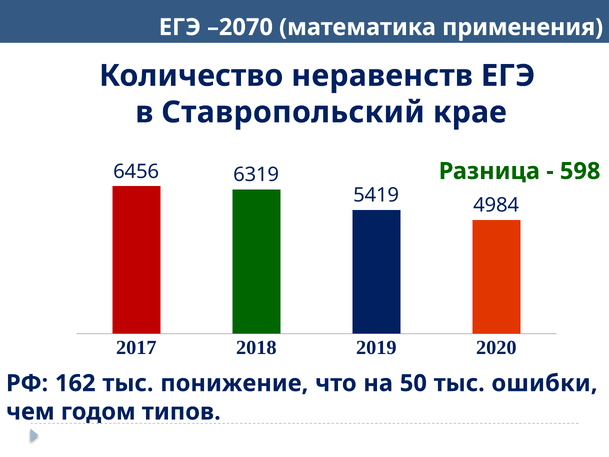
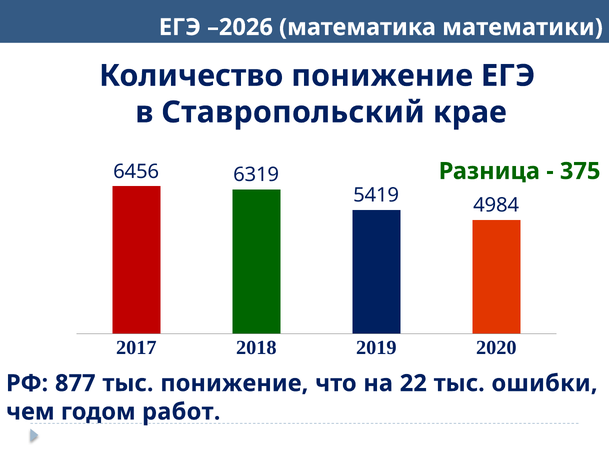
–2070: –2070 -> –2026
применения: применения -> математики
Количество неравенств: неравенств -> понижение
598: 598 -> 375
162: 162 -> 877
50: 50 -> 22
типов: типов -> работ
